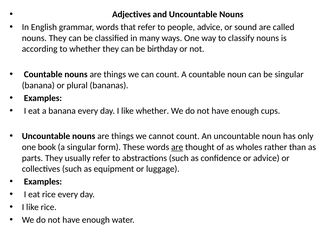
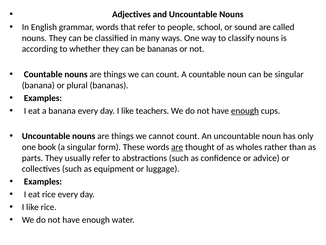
people advice: advice -> school
be birthday: birthday -> bananas
like whether: whether -> teachers
enough at (245, 111) underline: none -> present
